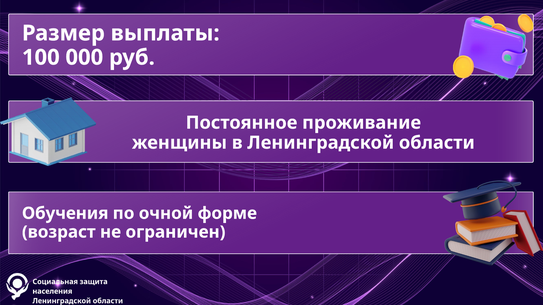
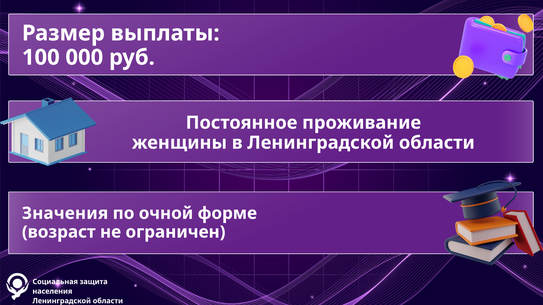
Обучения: Обучения -> Значения
